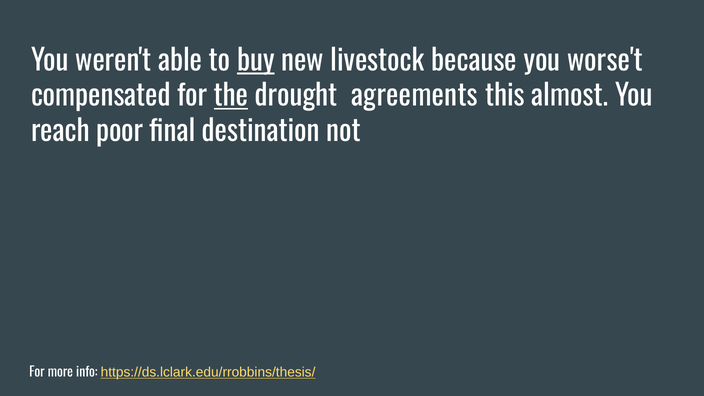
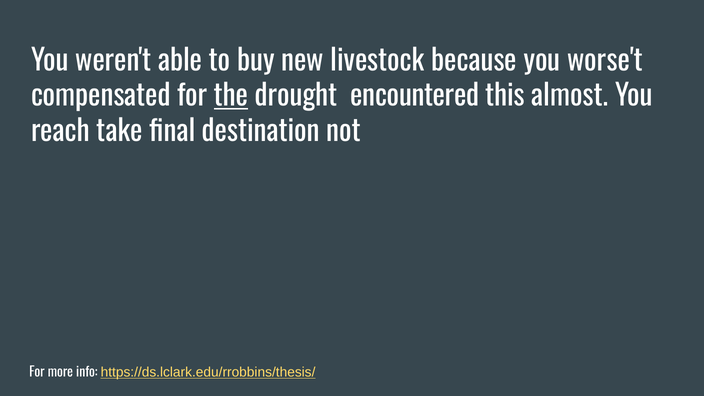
buy underline: present -> none
agreements: agreements -> encountered
poor: poor -> take
